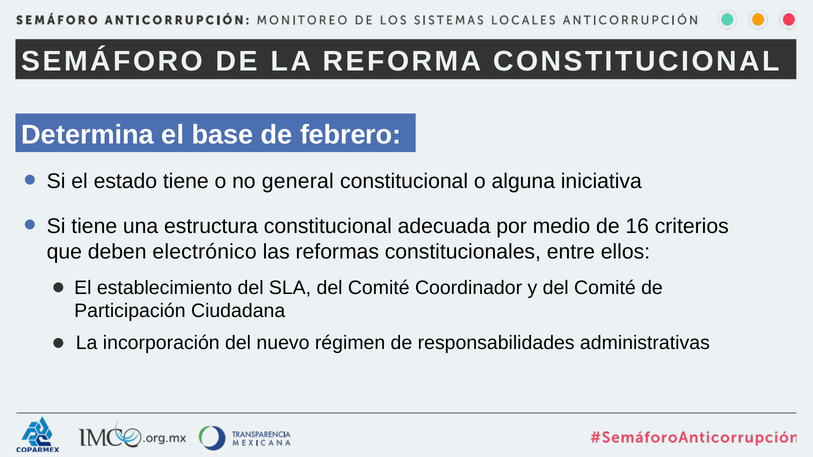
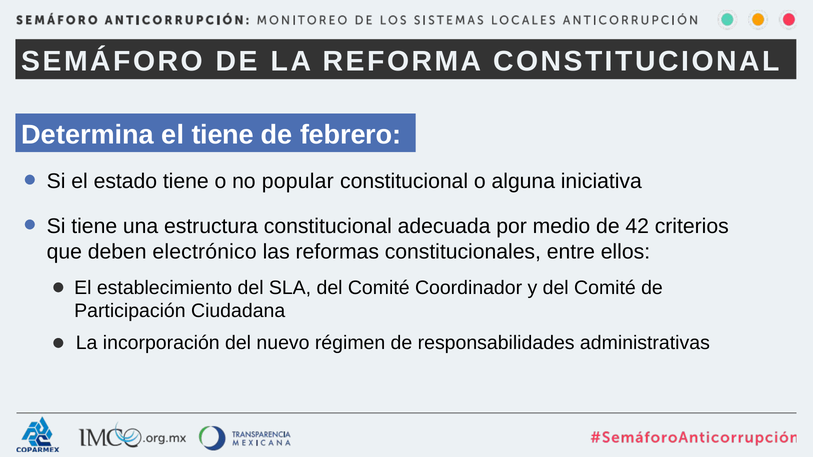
el base: base -> tiene
general: general -> popular
16: 16 -> 42
